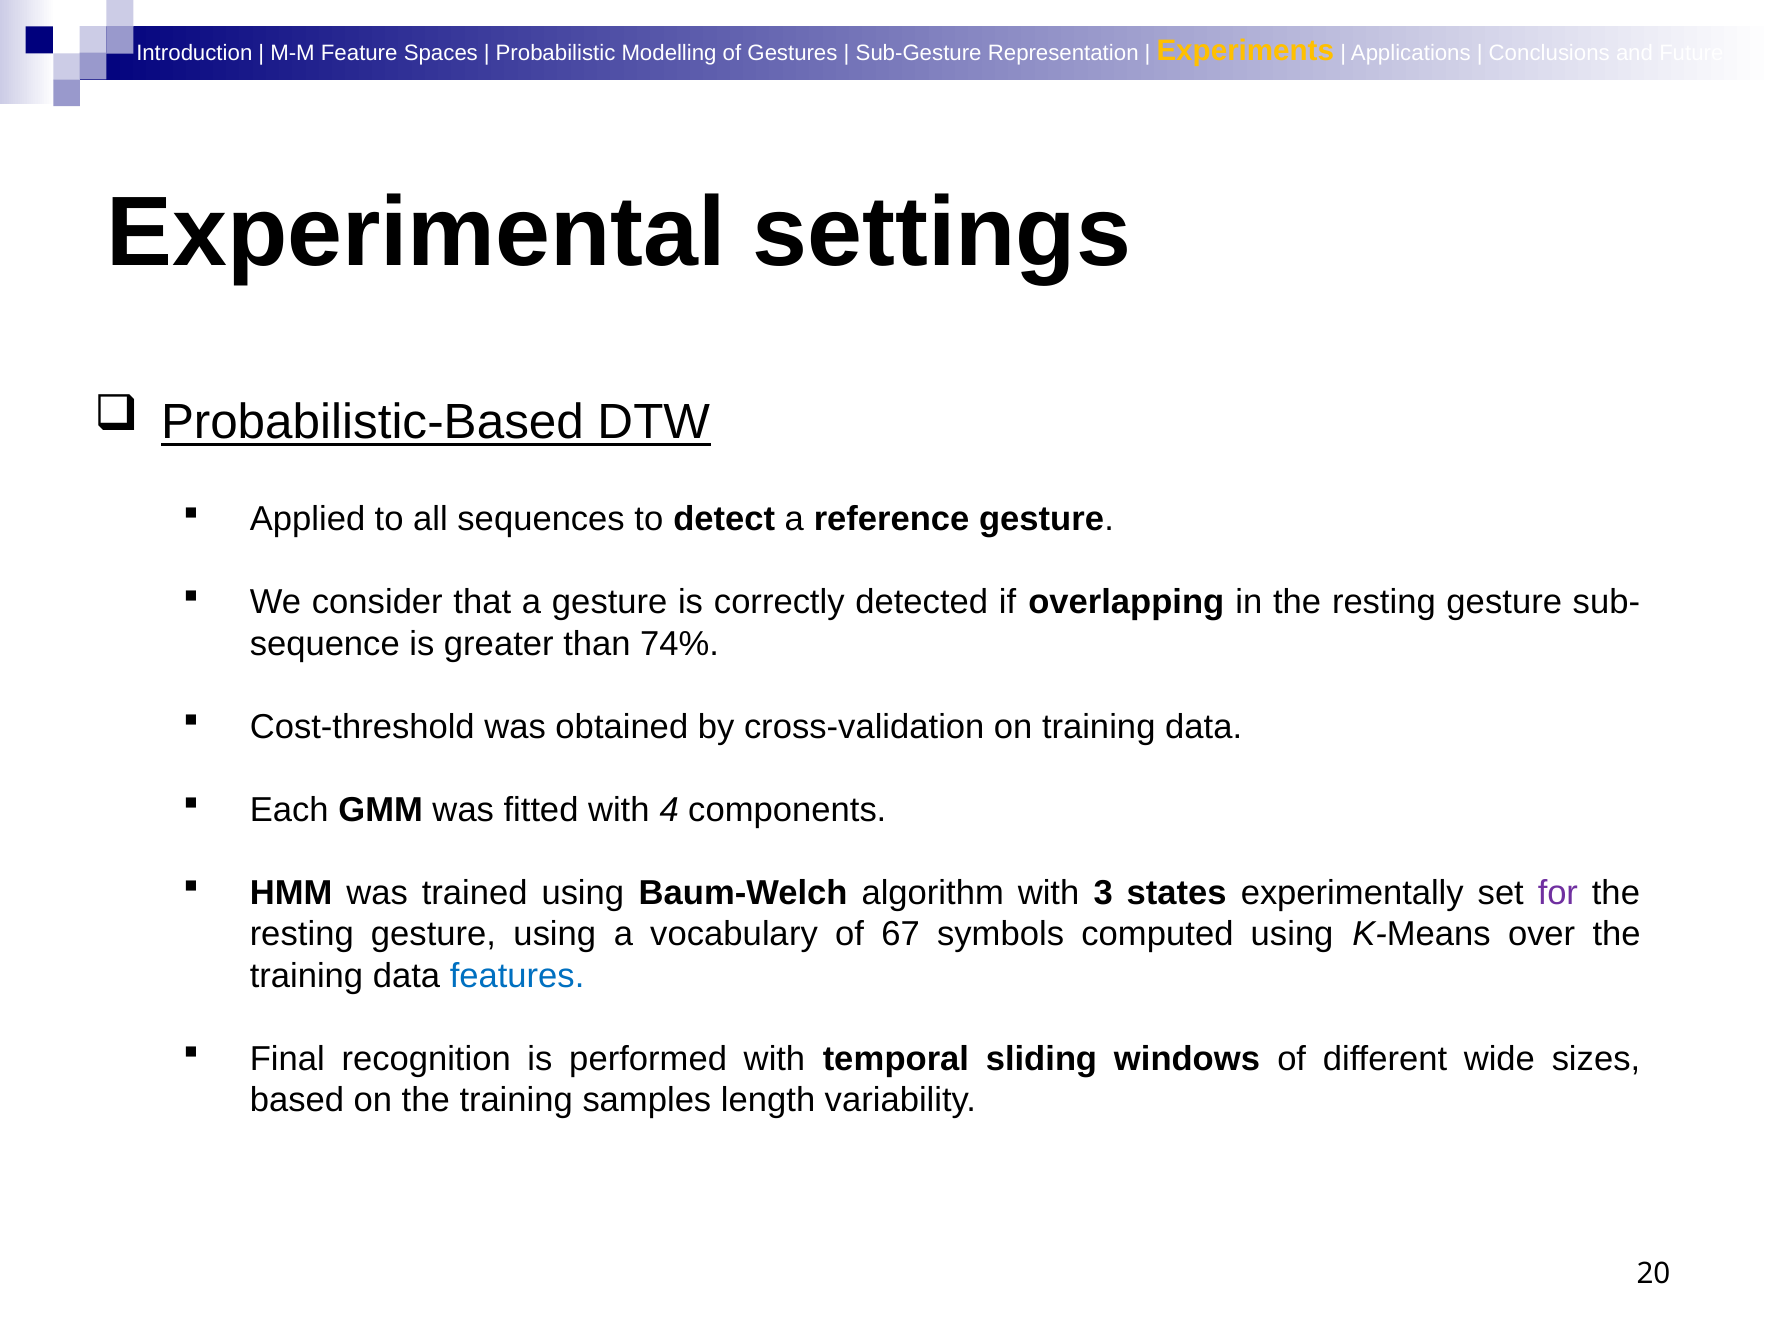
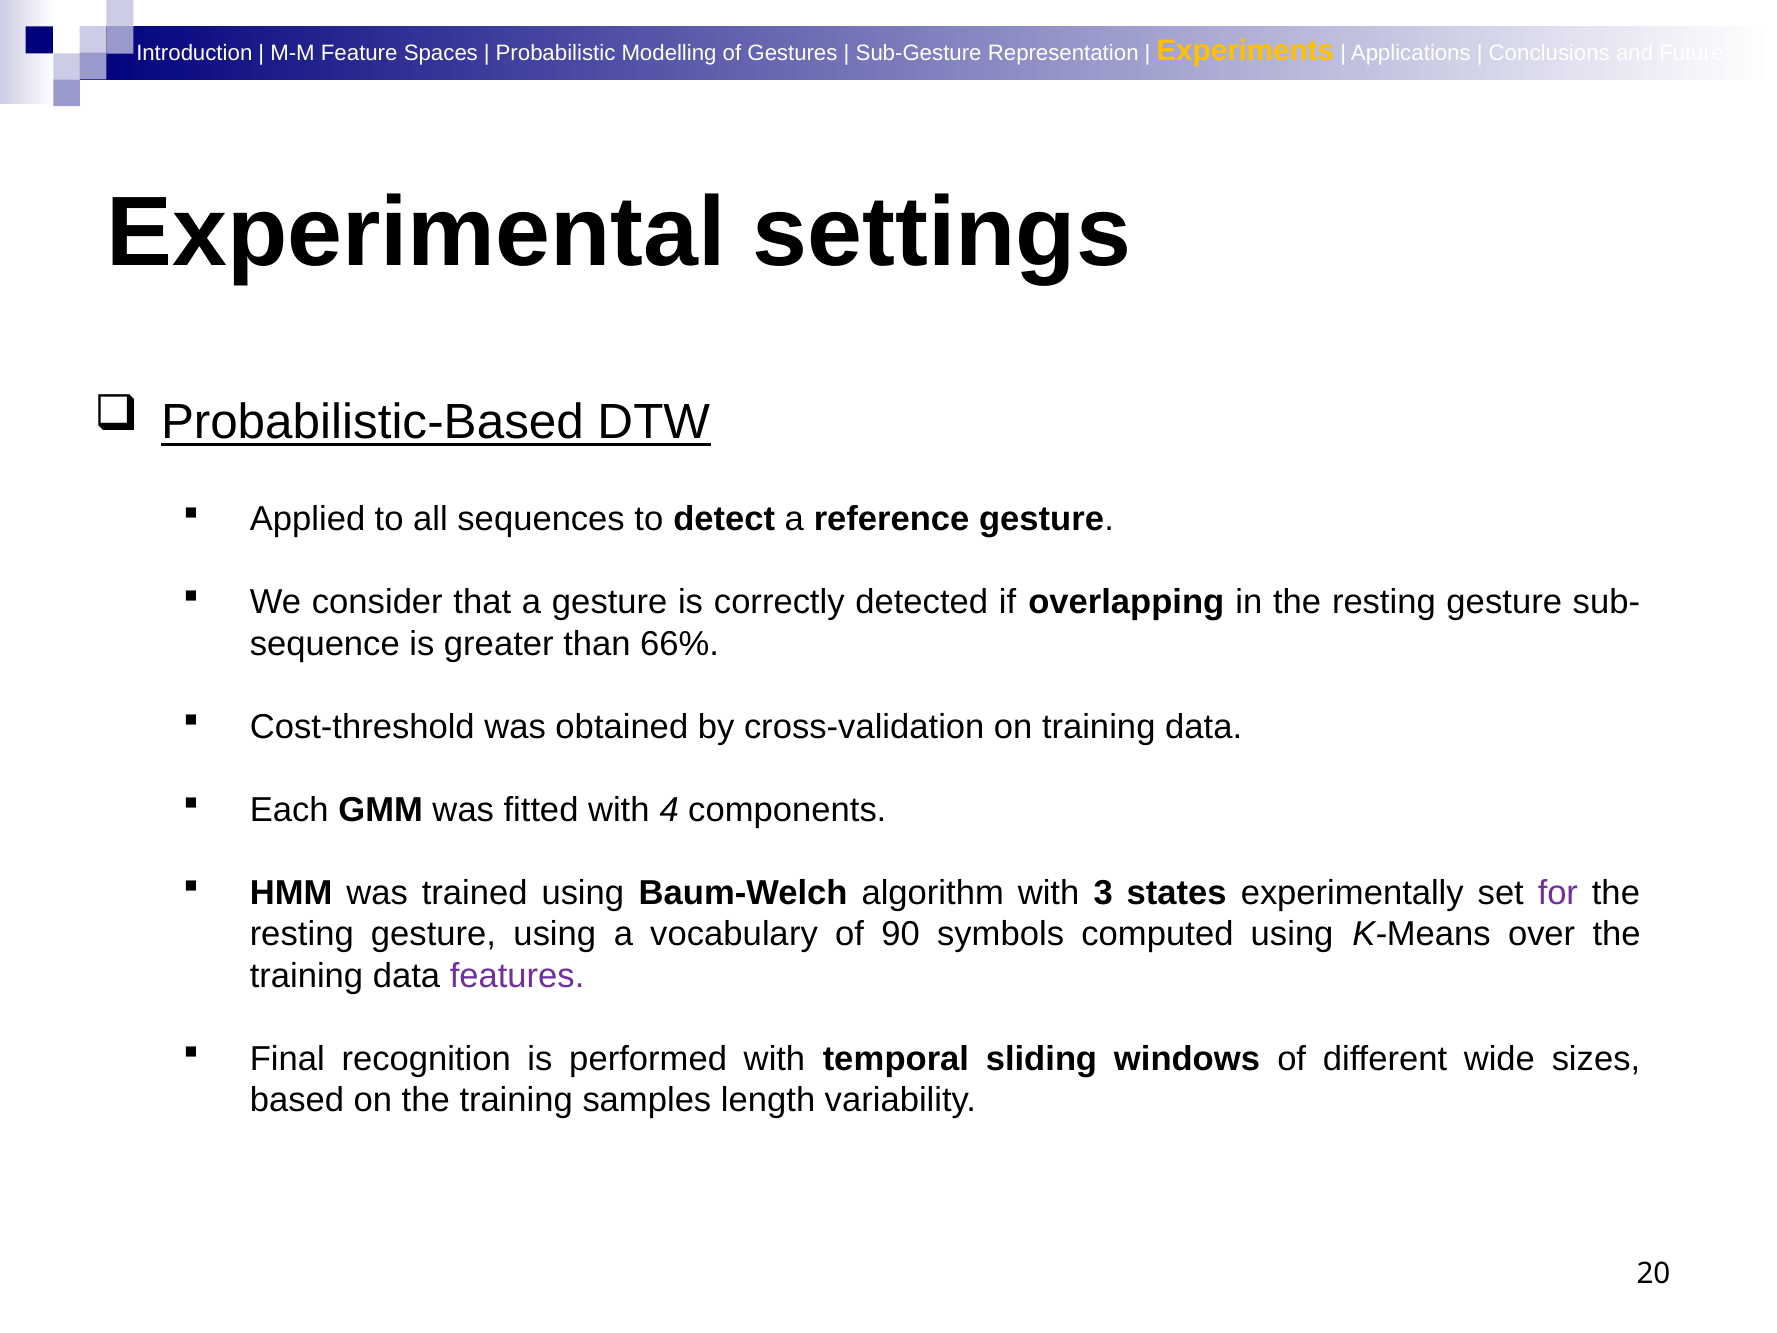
74%: 74% -> 66%
67: 67 -> 90
features colour: blue -> purple
